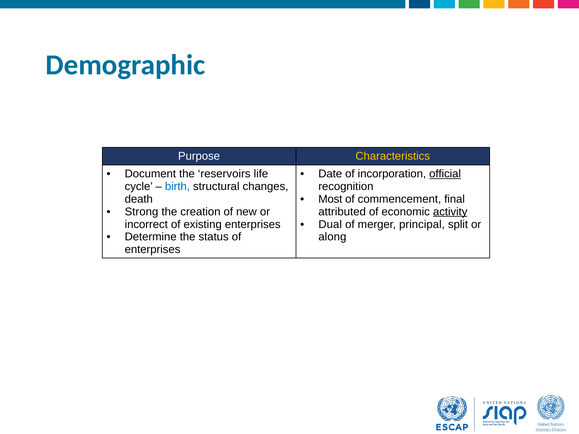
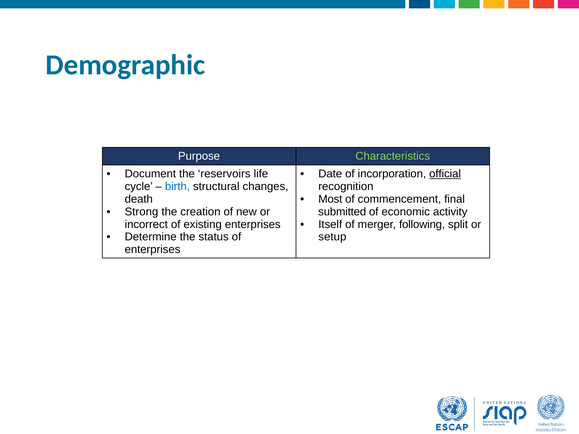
Characteristics colour: yellow -> light green
attributed: attributed -> submitted
activity underline: present -> none
Dual: Dual -> Itself
principal: principal -> following
along: along -> setup
